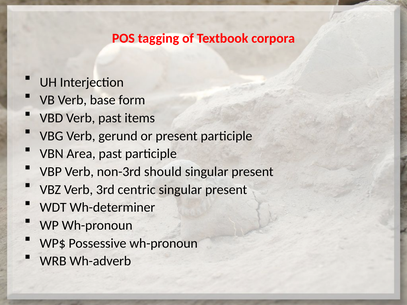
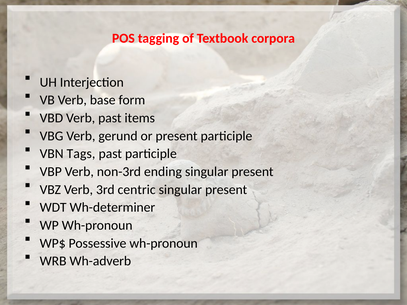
Area: Area -> Tags
should: should -> ending
